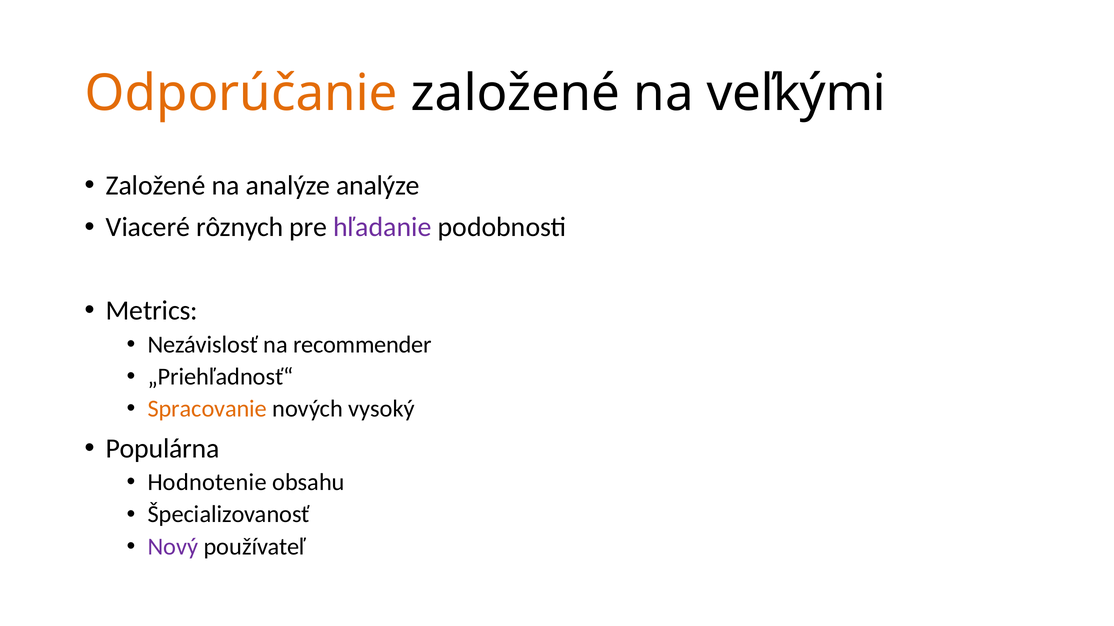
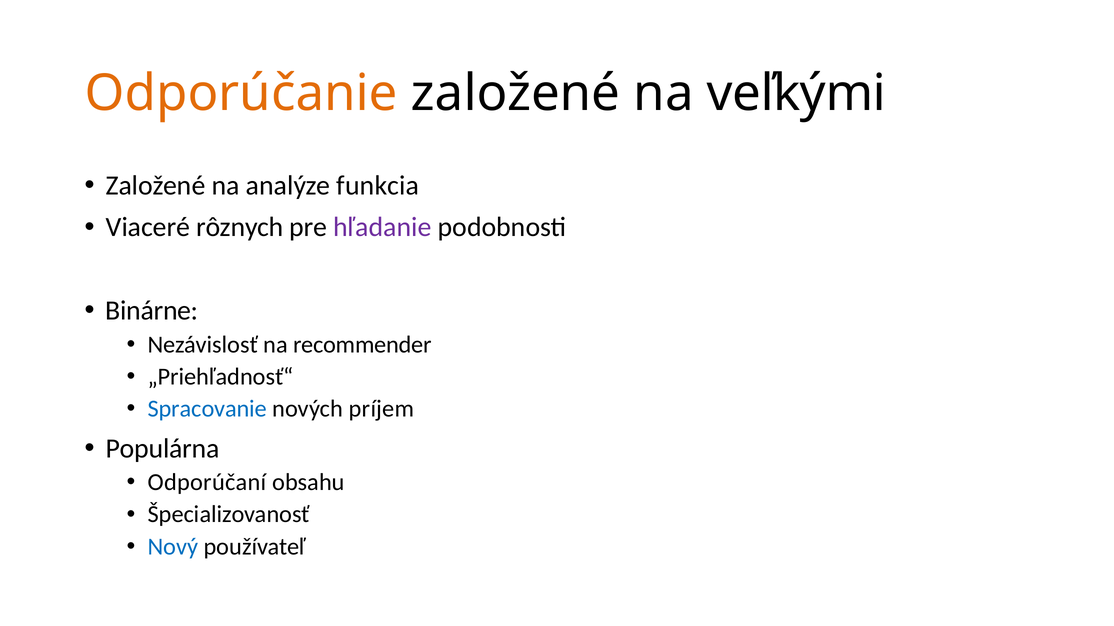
analýze analýze: analýze -> funkcia
Metrics: Metrics -> Binárne
Spracovanie colour: orange -> blue
vysoký: vysoký -> príjem
Hodnotenie: Hodnotenie -> Odporúčaní
Nový colour: purple -> blue
